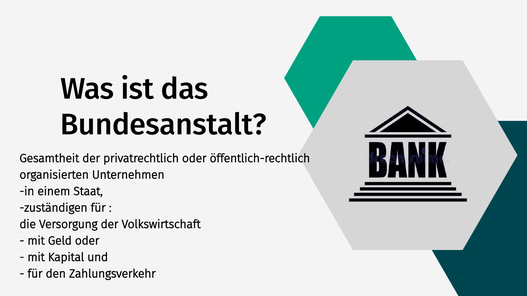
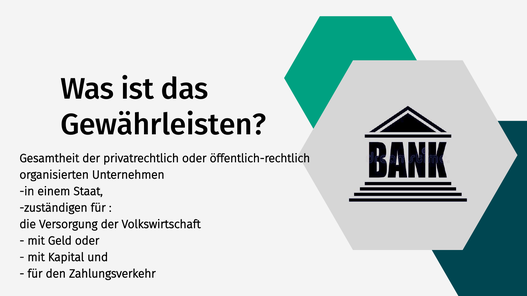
Bundesanstalt: Bundesanstalt -> Gewährleisten
